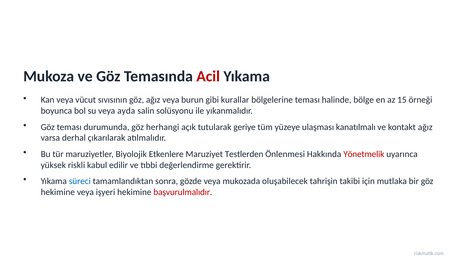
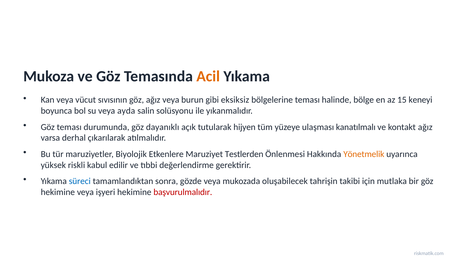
Acil colour: red -> orange
kurallar: kurallar -> eksiksiz
örneği: örneği -> keneyi
herhangi: herhangi -> dayanıklı
geriye: geriye -> hijyen
Yönetmelik colour: red -> orange
